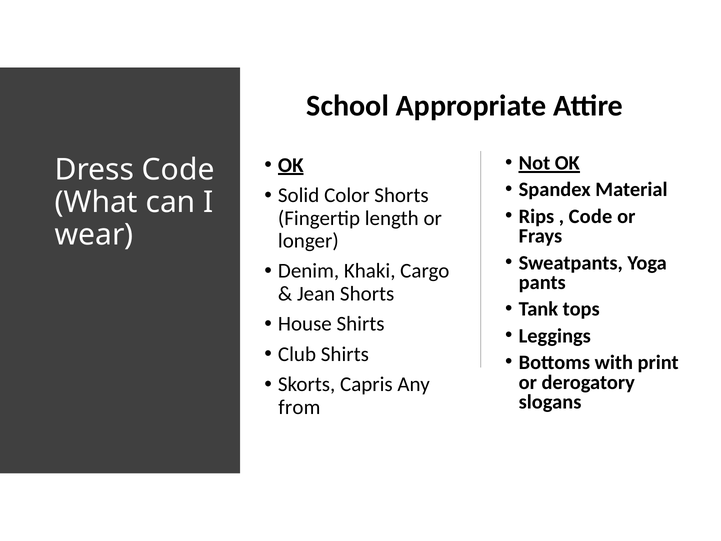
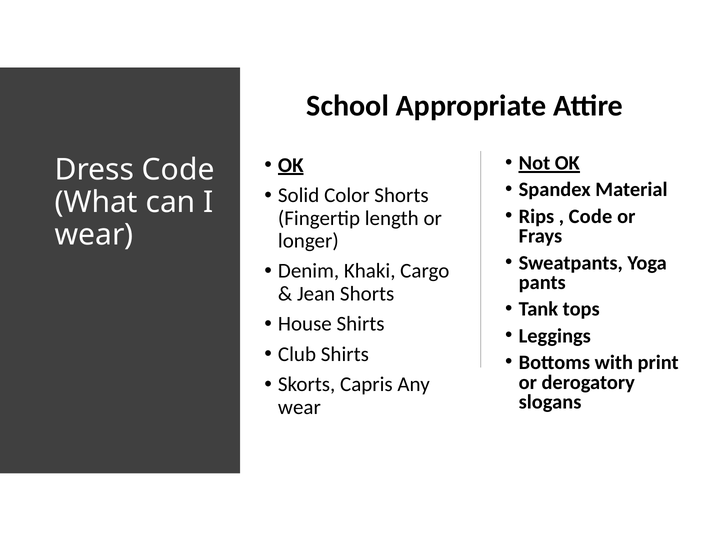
from at (299, 407): from -> wear
